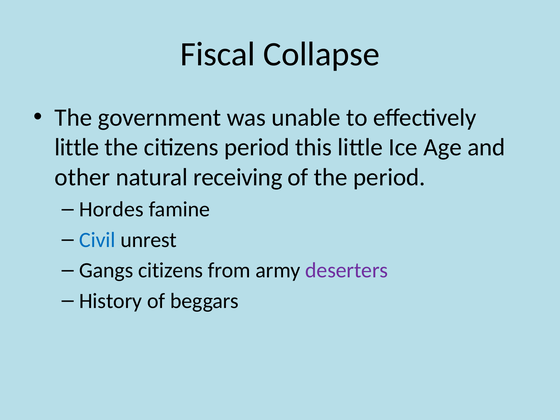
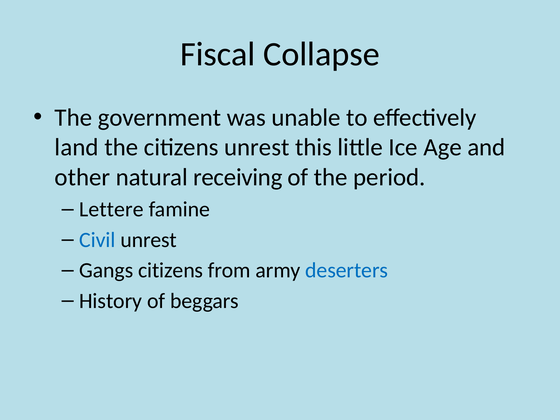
little at (77, 147): little -> land
citizens period: period -> unrest
Hordes: Hordes -> Lettere
deserters colour: purple -> blue
